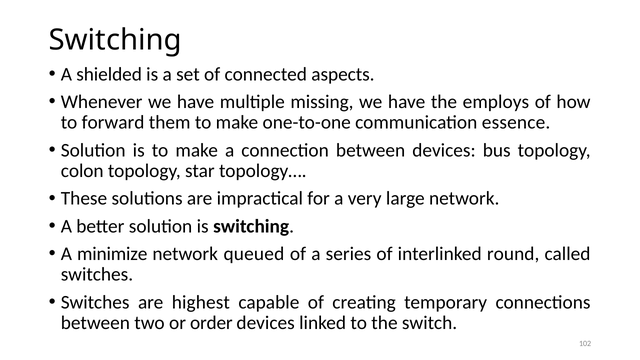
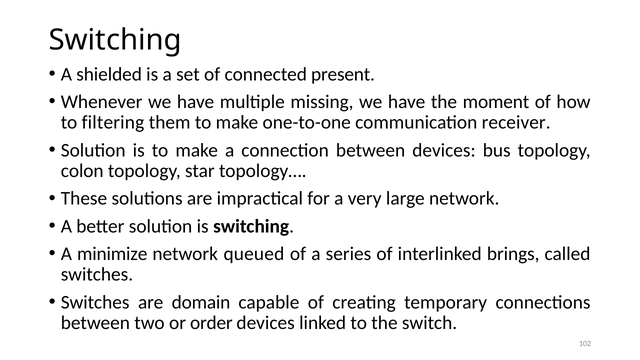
aspects: aspects -> present
employs: employs -> moment
forward: forward -> filtering
essence: essence -> receiver
round: round -> brings
highest: highest -> domain
